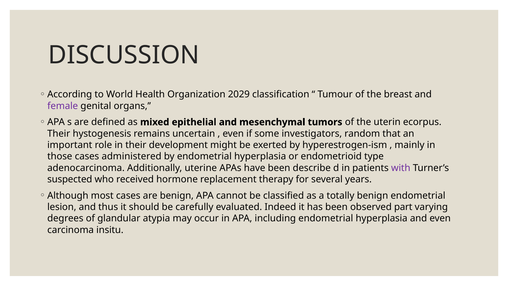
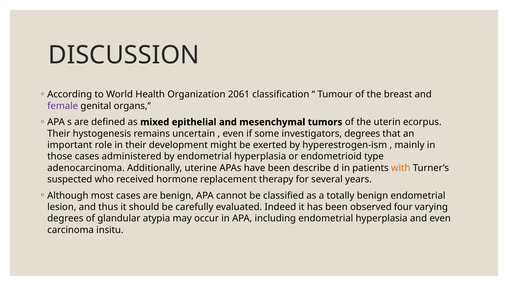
2029: 2029 -> 2061
investigators random: random -> degrees
with colour: purple -> orange
part: part -> four
